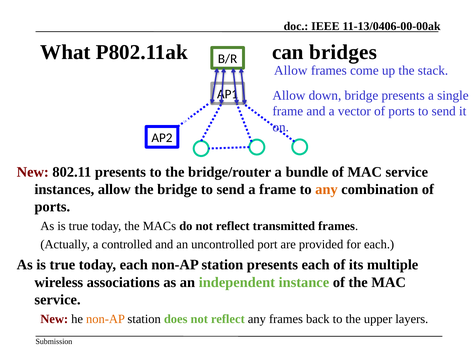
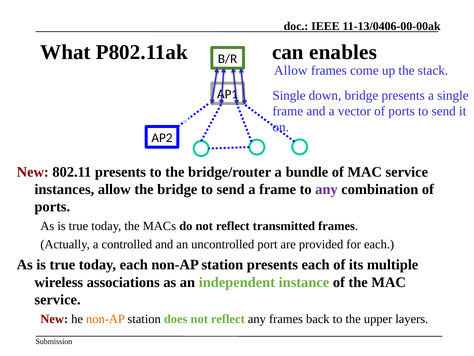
bridges: bridges -> enables
Allow at (289, 95): Allow -> Single
any at (326, 189) colour: orange -> purple
